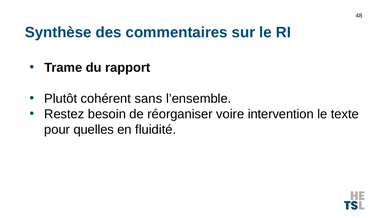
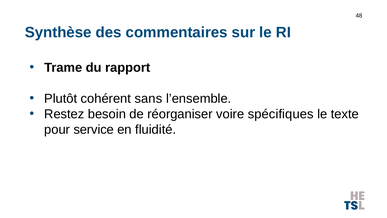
intervention: intervention -> spécifiques
quelles: quelles -> service
